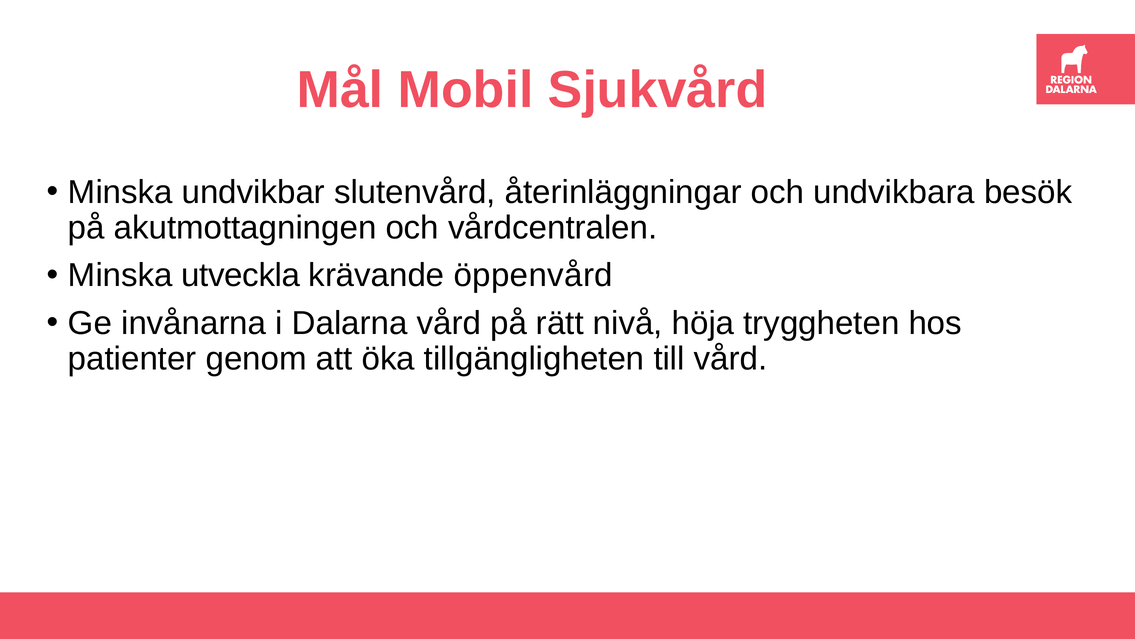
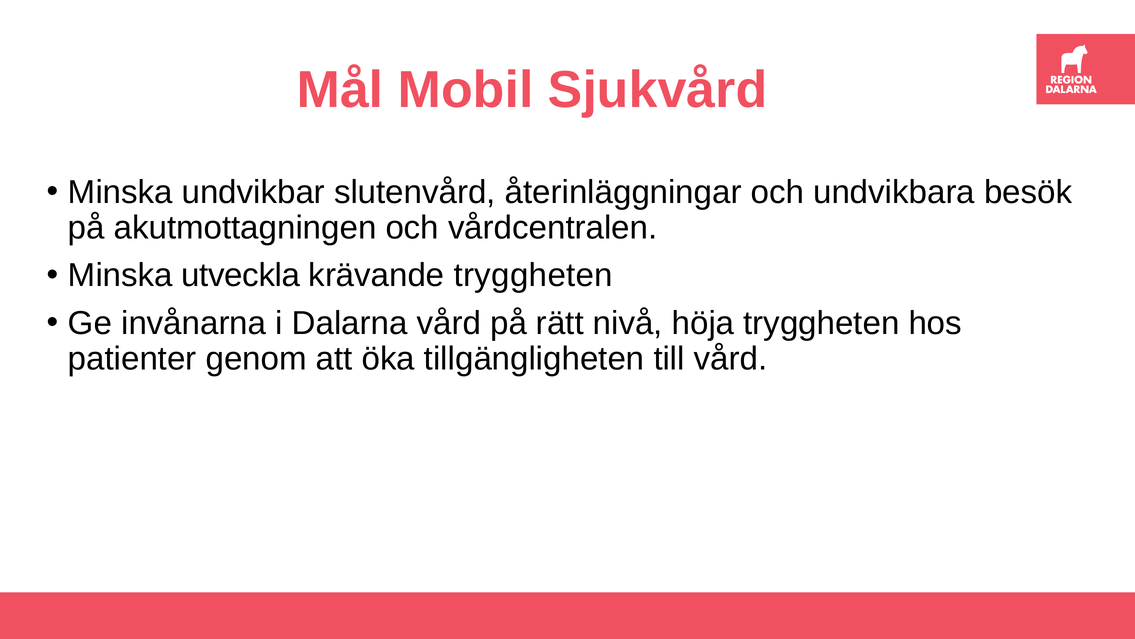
krävande öppenvård: öppenvård -> tryggheten
